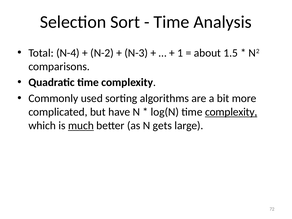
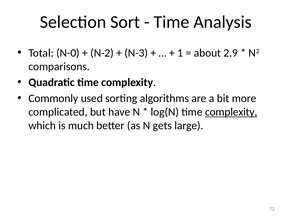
N-4: N-4 -> N-0
1.5: 1.5 -> 2.9
much underline: present -> none
